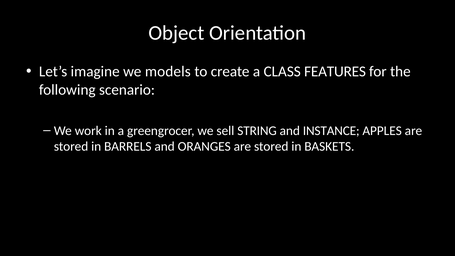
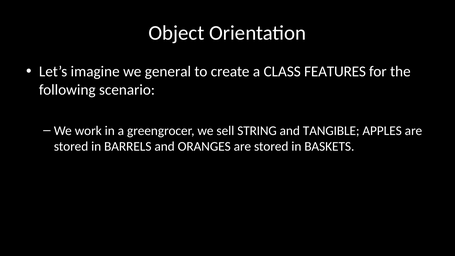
models: models -> general
INSTANCE: INSTANCE -> TANGIBLE
